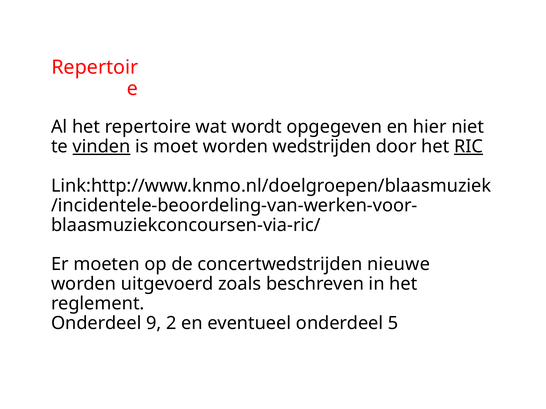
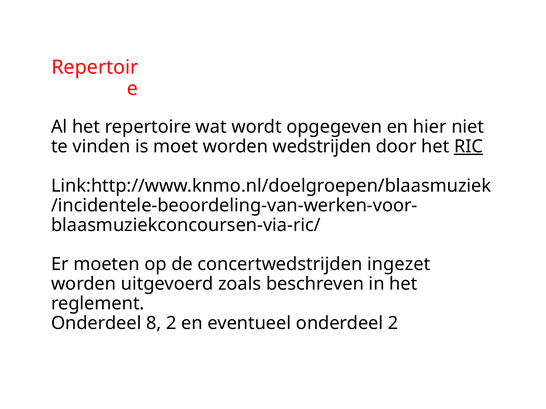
vinden underline: present -> none
nieuwe: nieuwe -> ingezet
9: 9 -> 8
onderdeel 5: 5 -> 2
